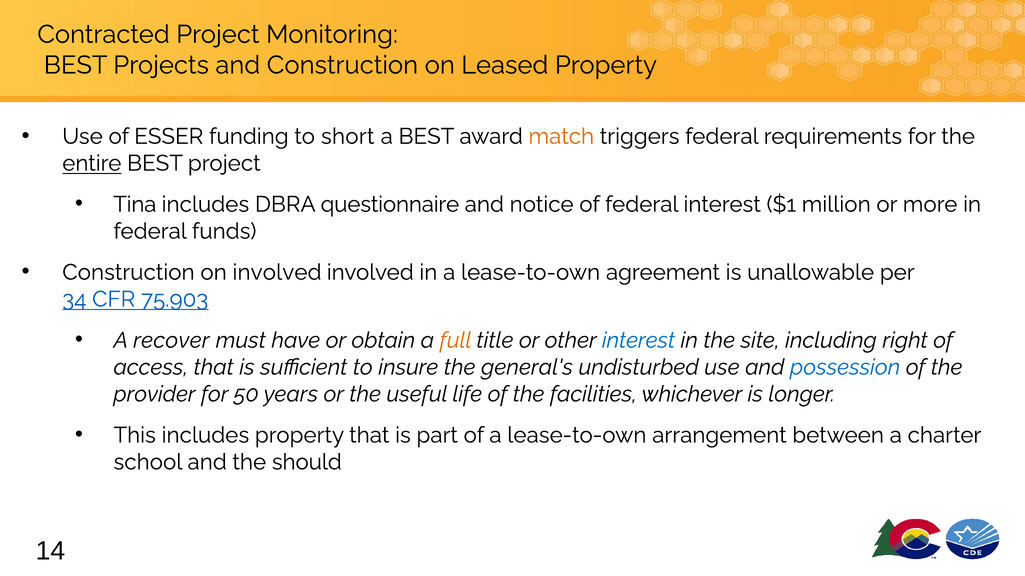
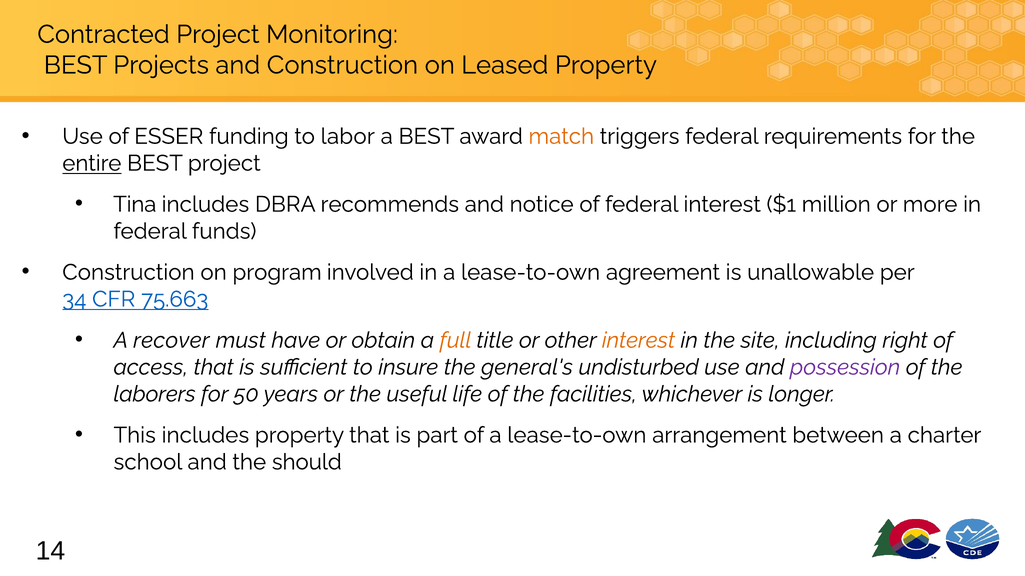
short: short -> labor
questionnaire: questionnaire -> recommends
on involved: involved -> program
75.903: 75.903 -> 75.663
interest at (638, 341) colour: blue -> orange
possession colour: blue -> purple
provider: provider -> laborers
